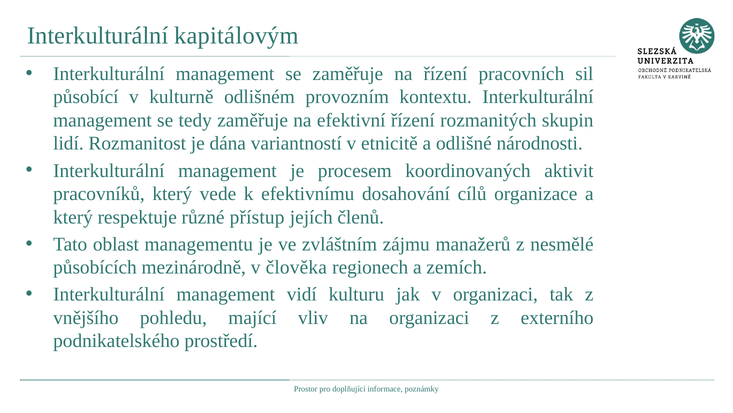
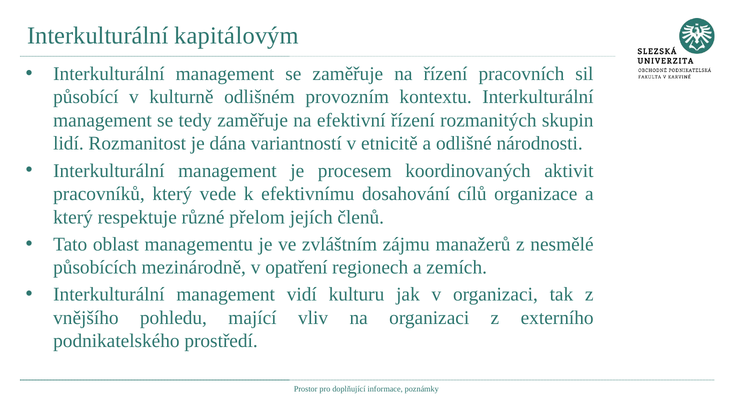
přístup: přístup -> přelom
člověka: člověka -> opatření
